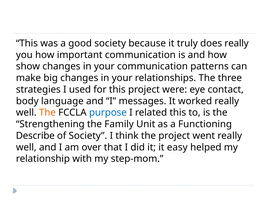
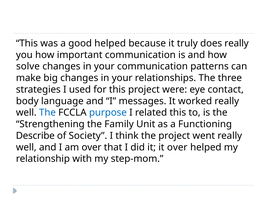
good society: society -> helped
show: show -> solve
The at (47, 113) colour: orange -> blue
it easy: easy -> over
